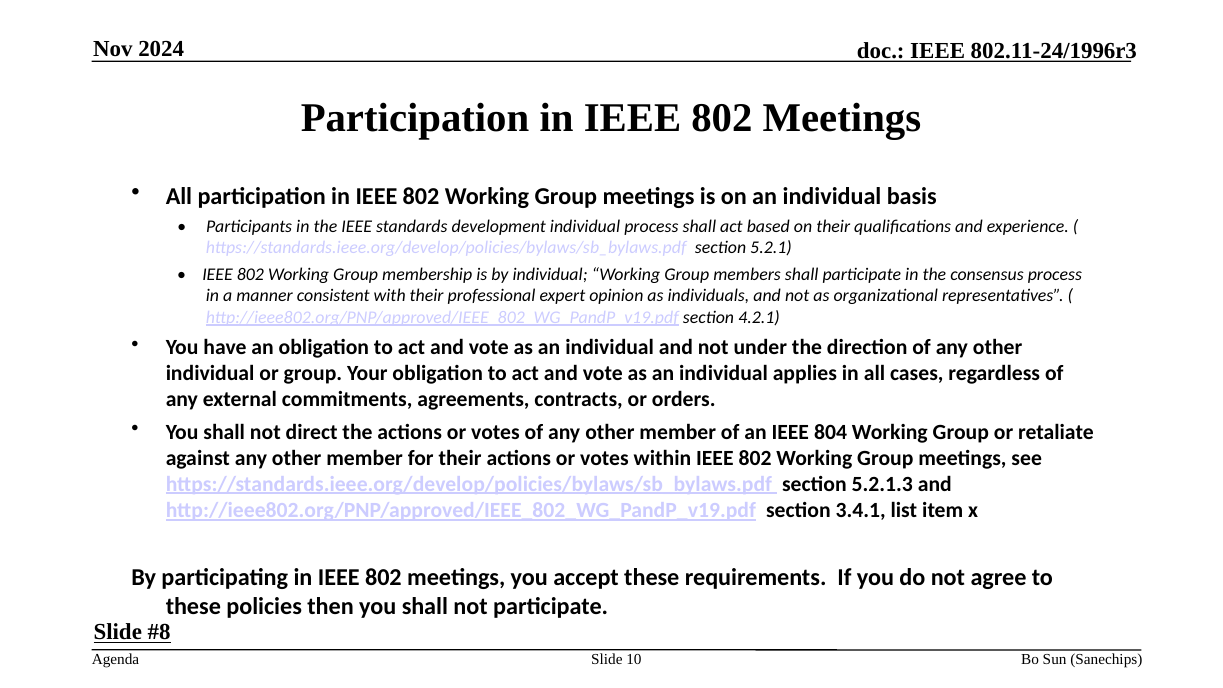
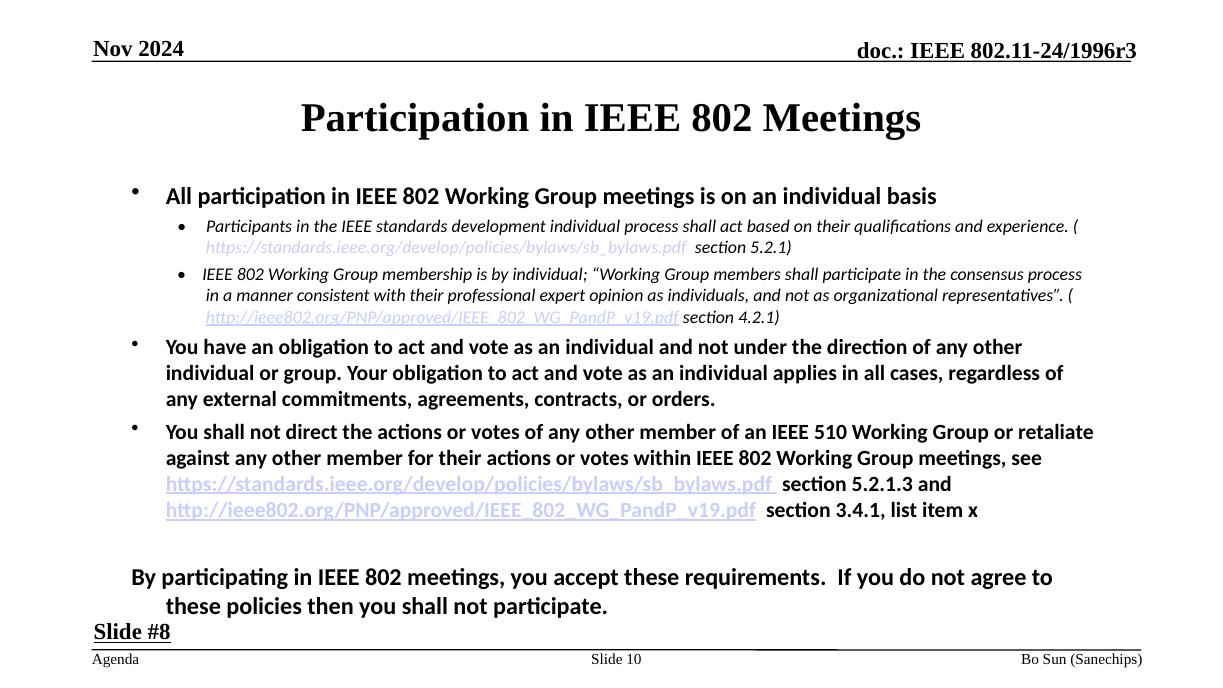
804: 804 -> 510
